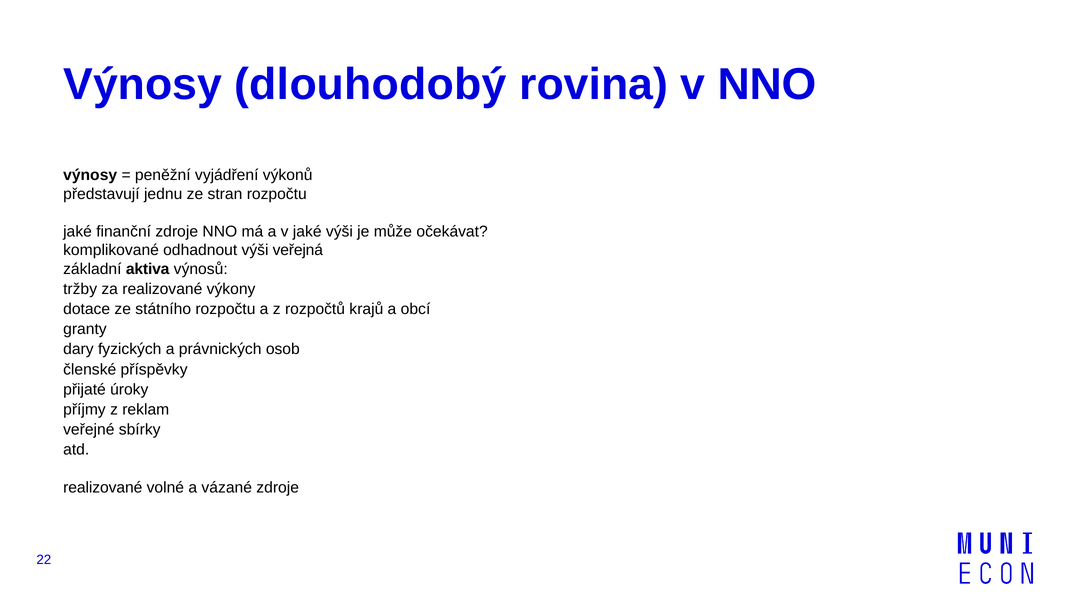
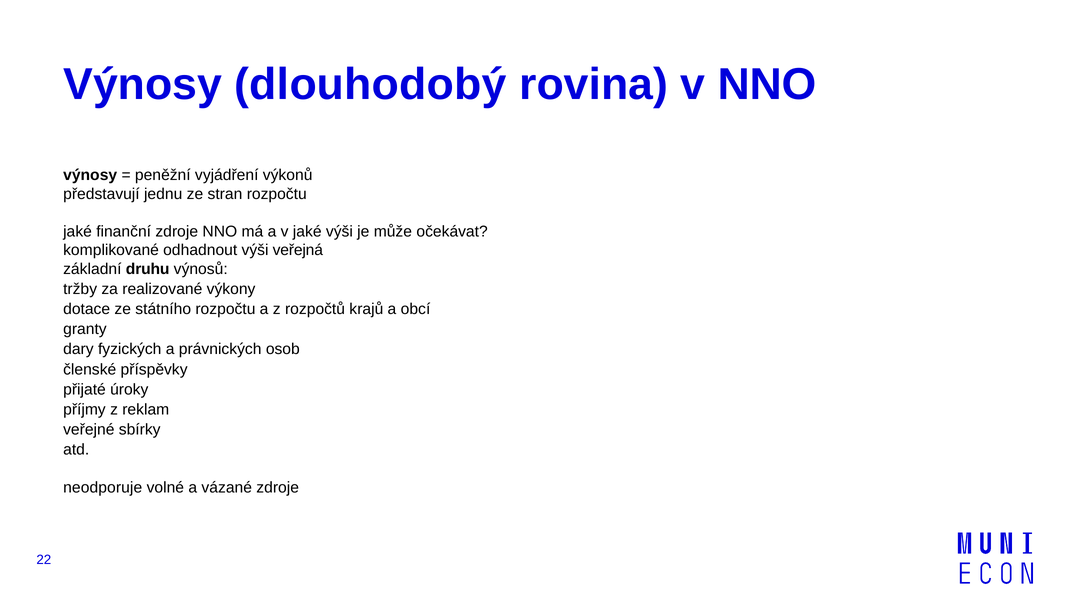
aktiva: aktiva -> druhu
realizované at (103, 487): realizované -> neodporuje
